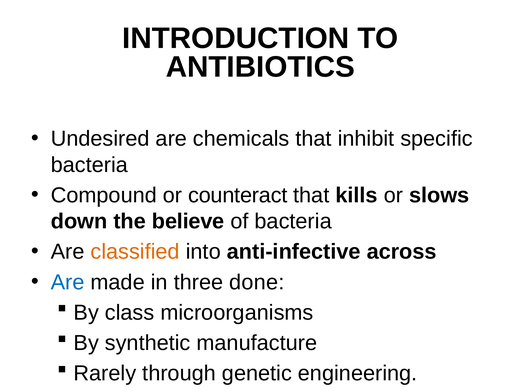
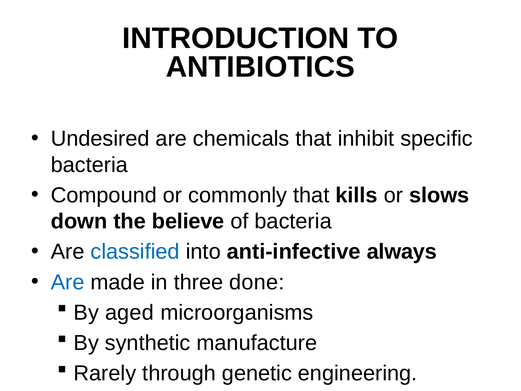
counteract: counteract -> commonly
classified colour: orange -> blue
across: across -> always
class: class -> aged
